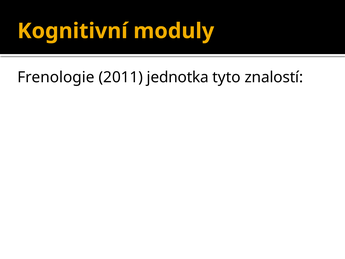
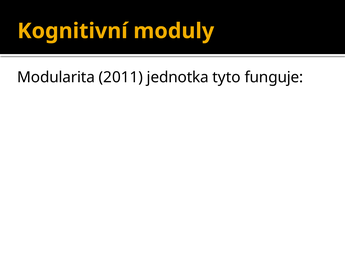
Frenologie: Frenologie -> Modularita
znalostí: znalostí -> funguje
